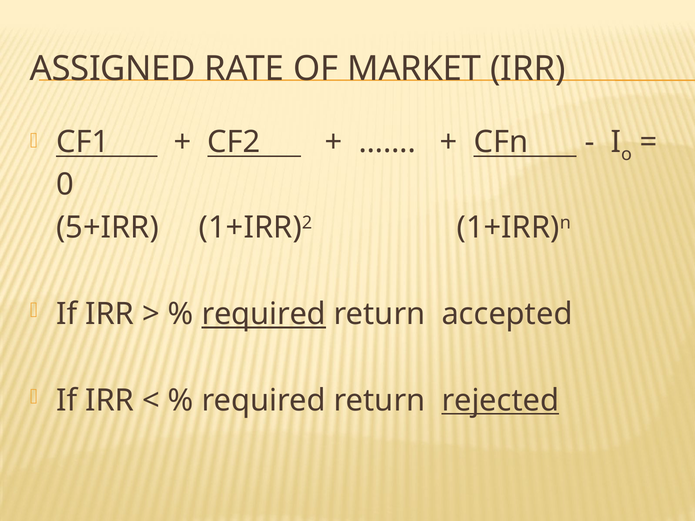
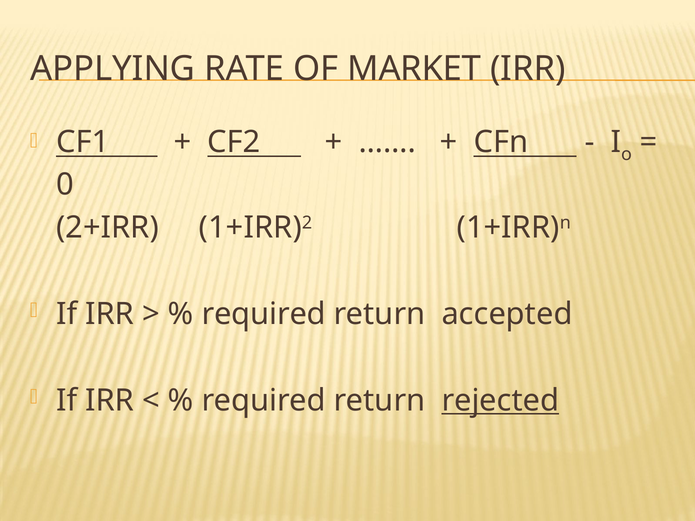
ASSIGNED: ASSIGNED -> APPLYING
5+IRR: 5+IRR -> 2+IRR
required at (264, 314) underline: present -> none
